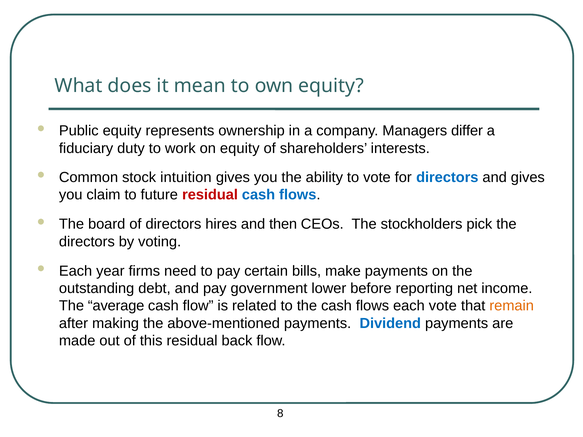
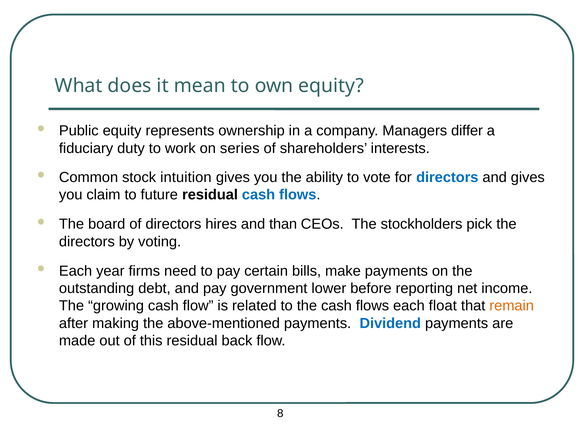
on equity: equity -> series
residual at (210, 195) colour: red -> black
then: then -> than
average: average -> growing
each vote: vote -> float
